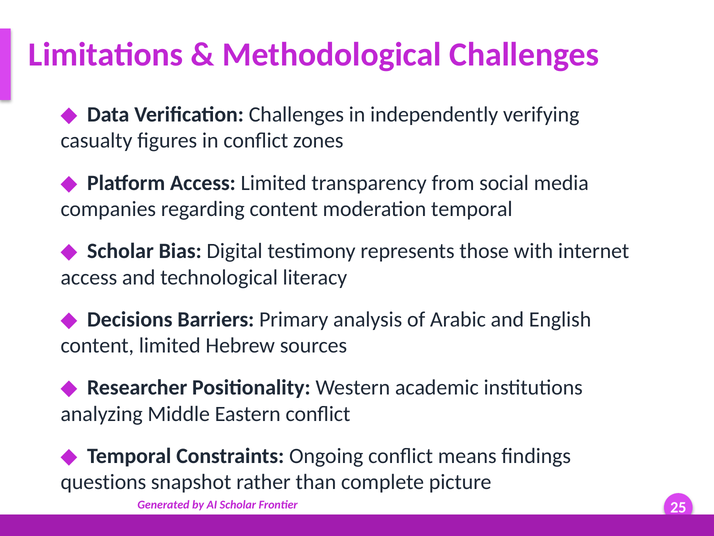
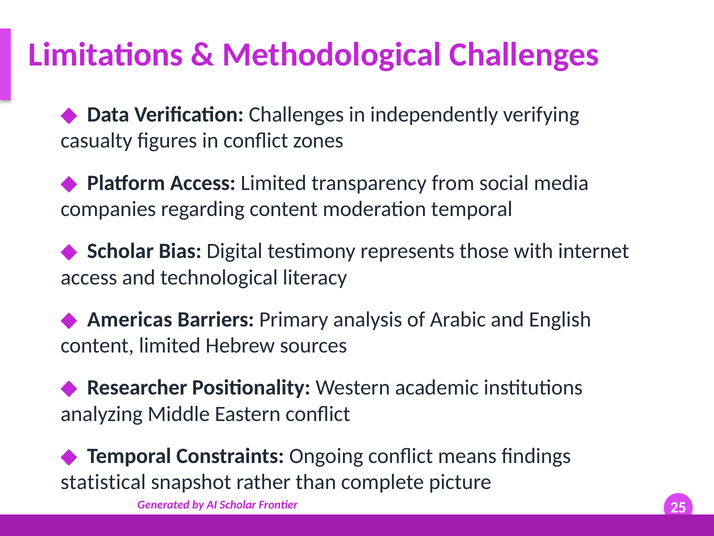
Decisions: Decisions -> Americas
questions: questions -> statistical
